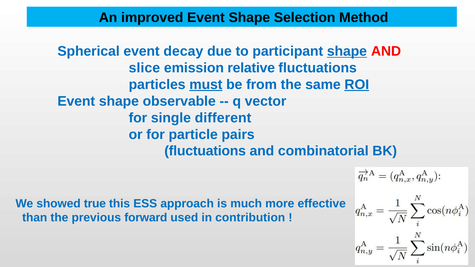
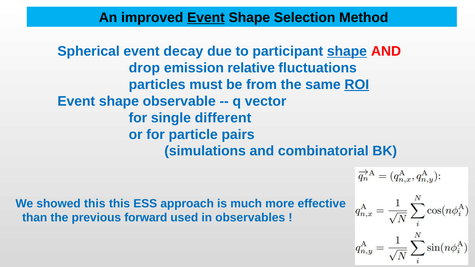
Event at (206, 18) underline: none -> present
slice: slice -> drop
must underline: present -> none
fluctuations at (205, 151): fluctuations -> simulations
showed true: true -> this
contribution: contribution -> observables
